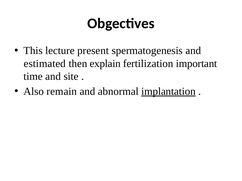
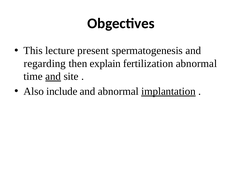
estimated: estimated -> regarding
fertilization important: important -> abnormal
and at (53, 77) underline: none -> present
remain: remain -> include
